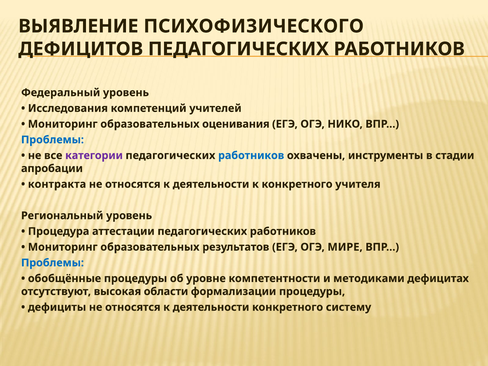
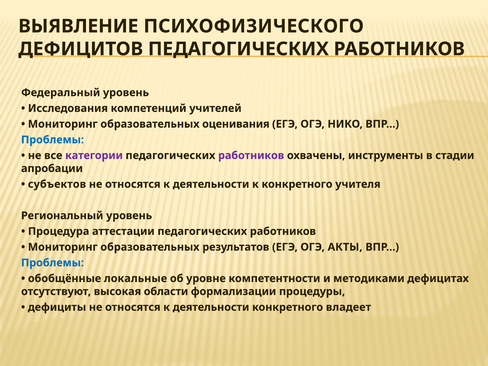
работников at (251, 155) colour: blue -> purple
контракта: контракта -> субъектов
МИРЕ: МИРЕ -> АКТЫ
обобщённые процедуры: процедуры -> локальные
систему: систему -> владеет
